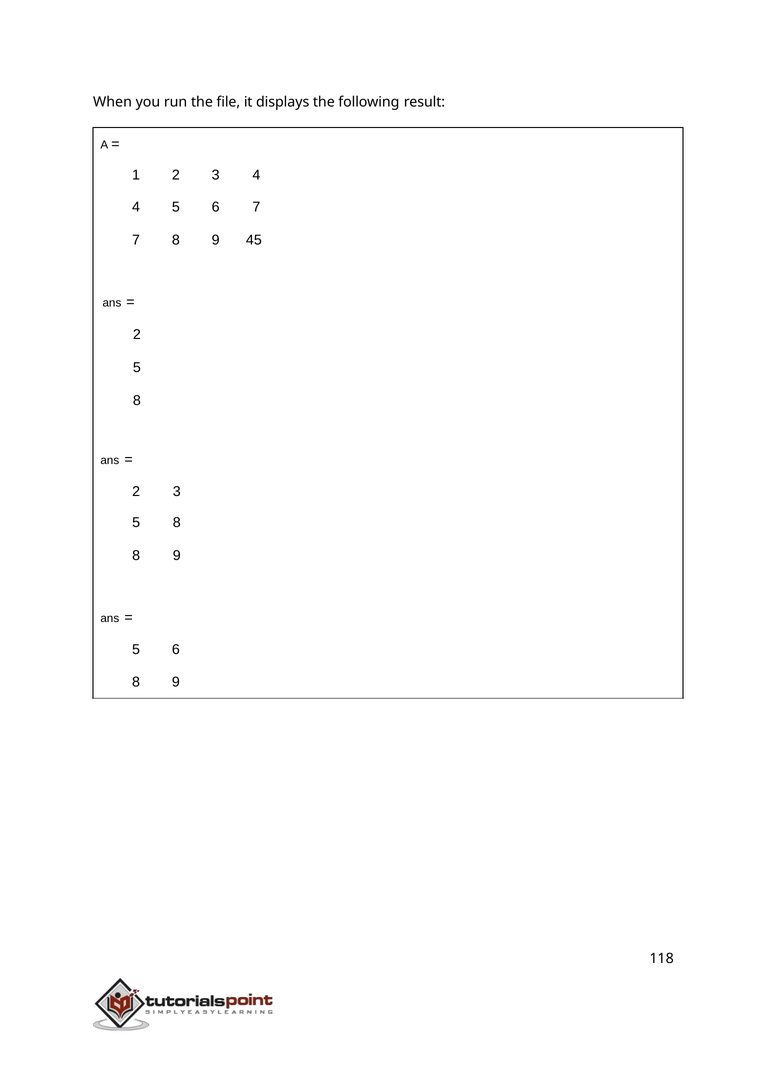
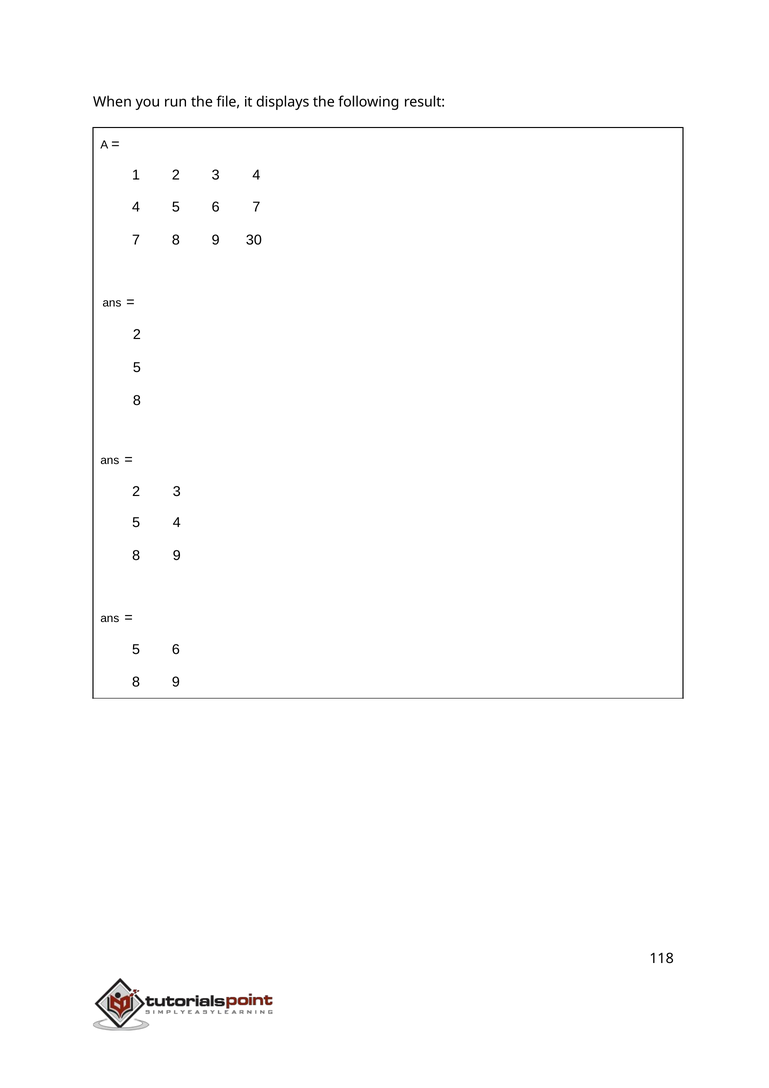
45: 45 -> 30
8 at (177, 523): 8 -> 4
